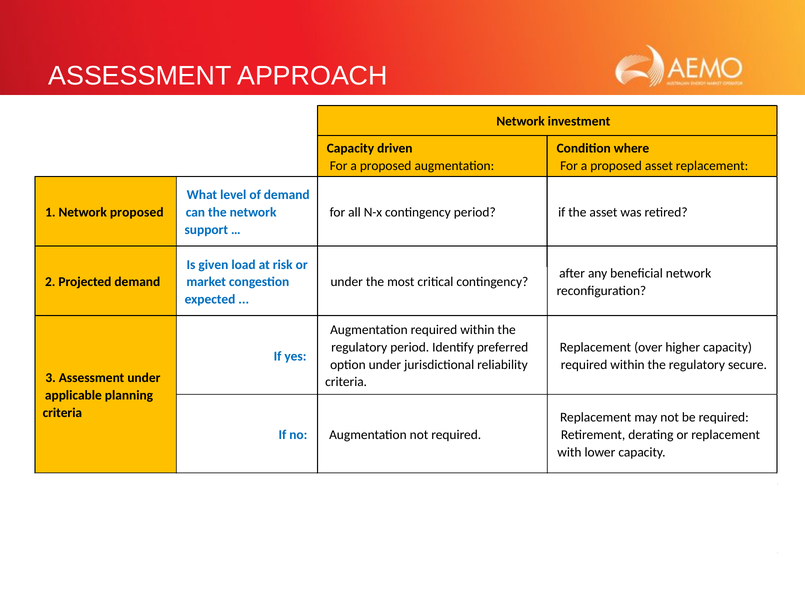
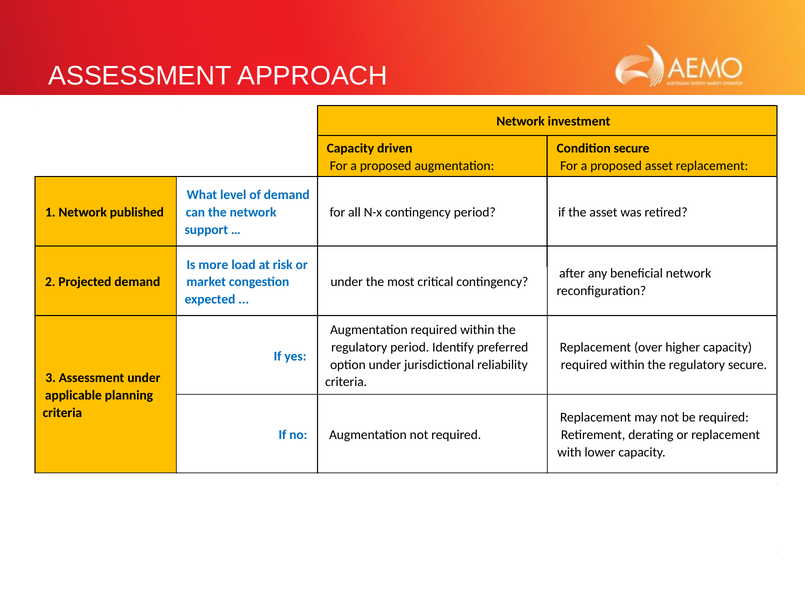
Condition where: where -> secure
Network proposed: proposed -> published
given: given -> more
